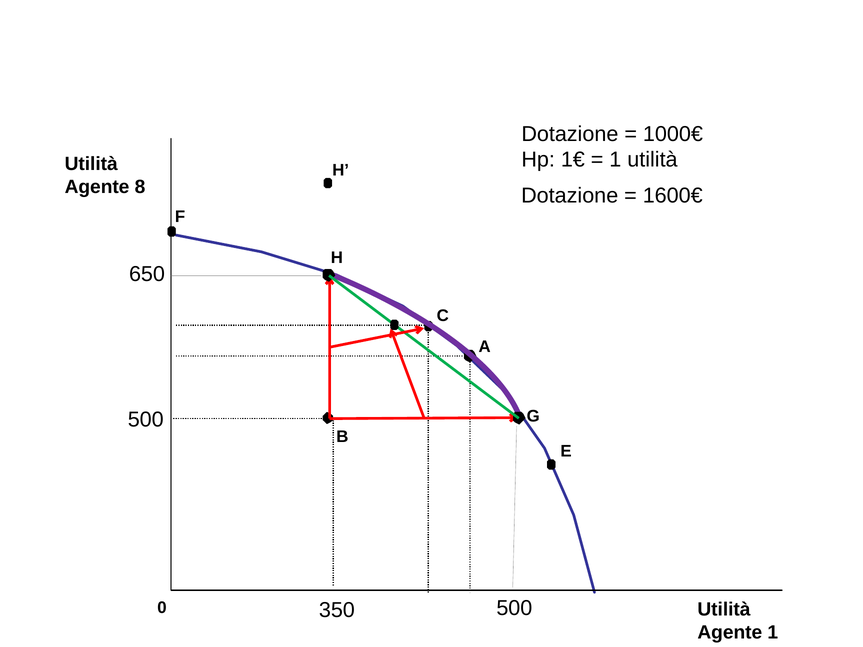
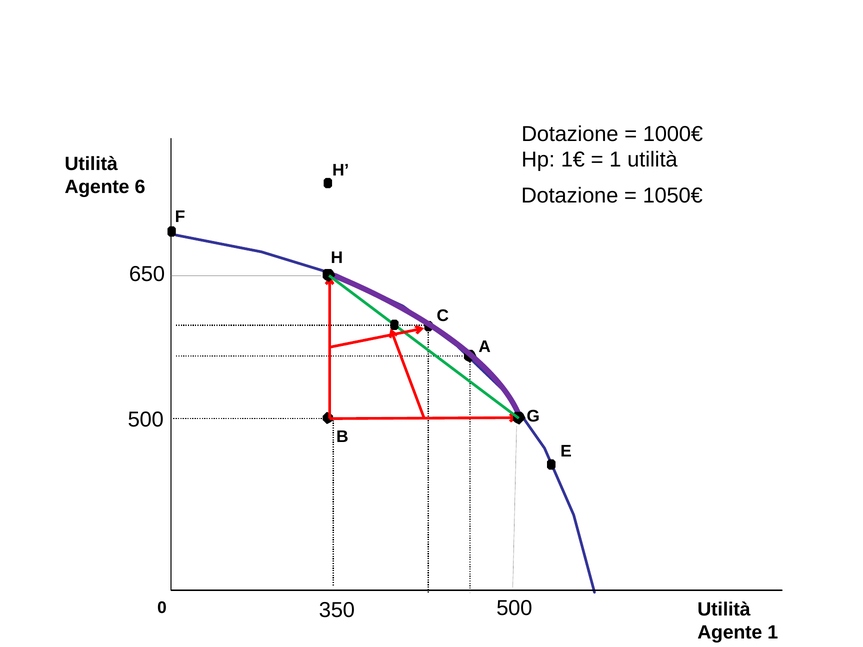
8: 8 -> 6
1600€: 1600€ -> 1050€
